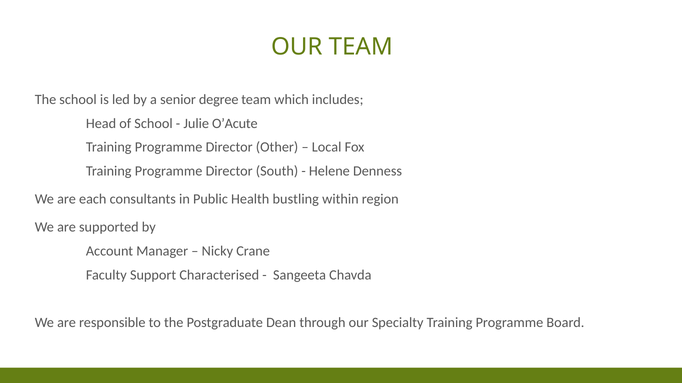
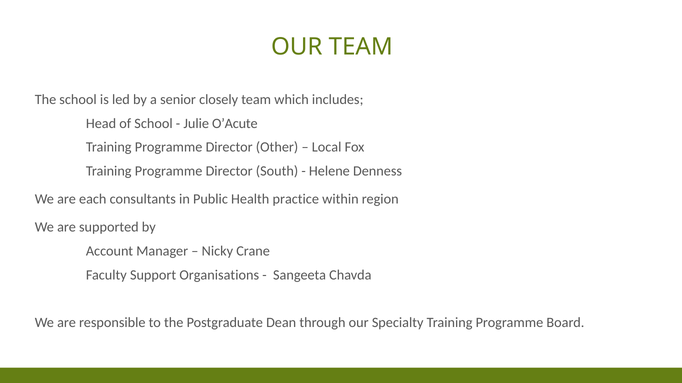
degree: degree -> closely
bustling: bustling -> practice
Characterised: Characterised -> Organisations
